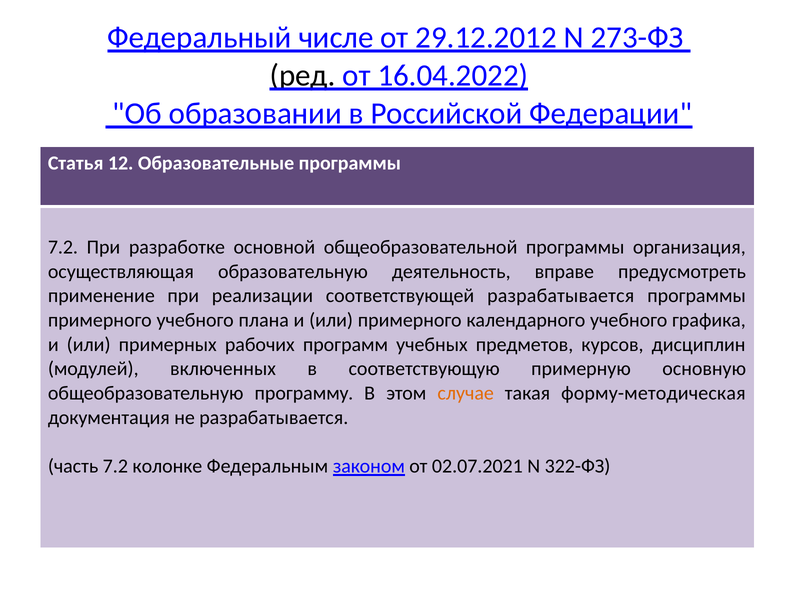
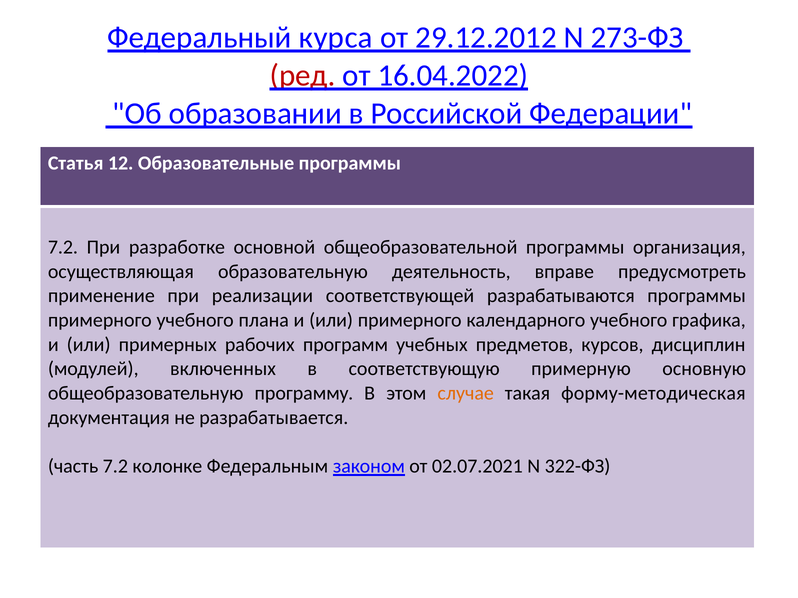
числе: числе -> курса
ред colour: black -> red
соответствующей разрабатывается: разрабатывается -> разрабатываются
